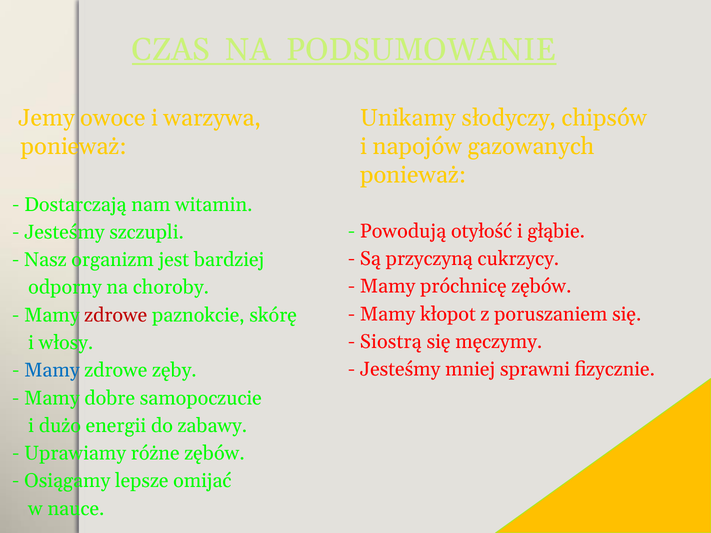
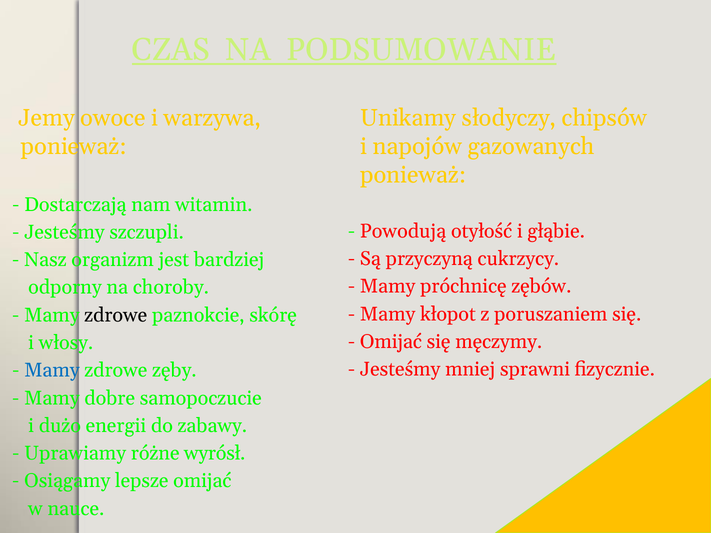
zdrowe at (116, 315) colour: red -> black
Siostrą at (391, 342): Siostrą -> Omijać
różne zębów: zębów -> wyrósł
